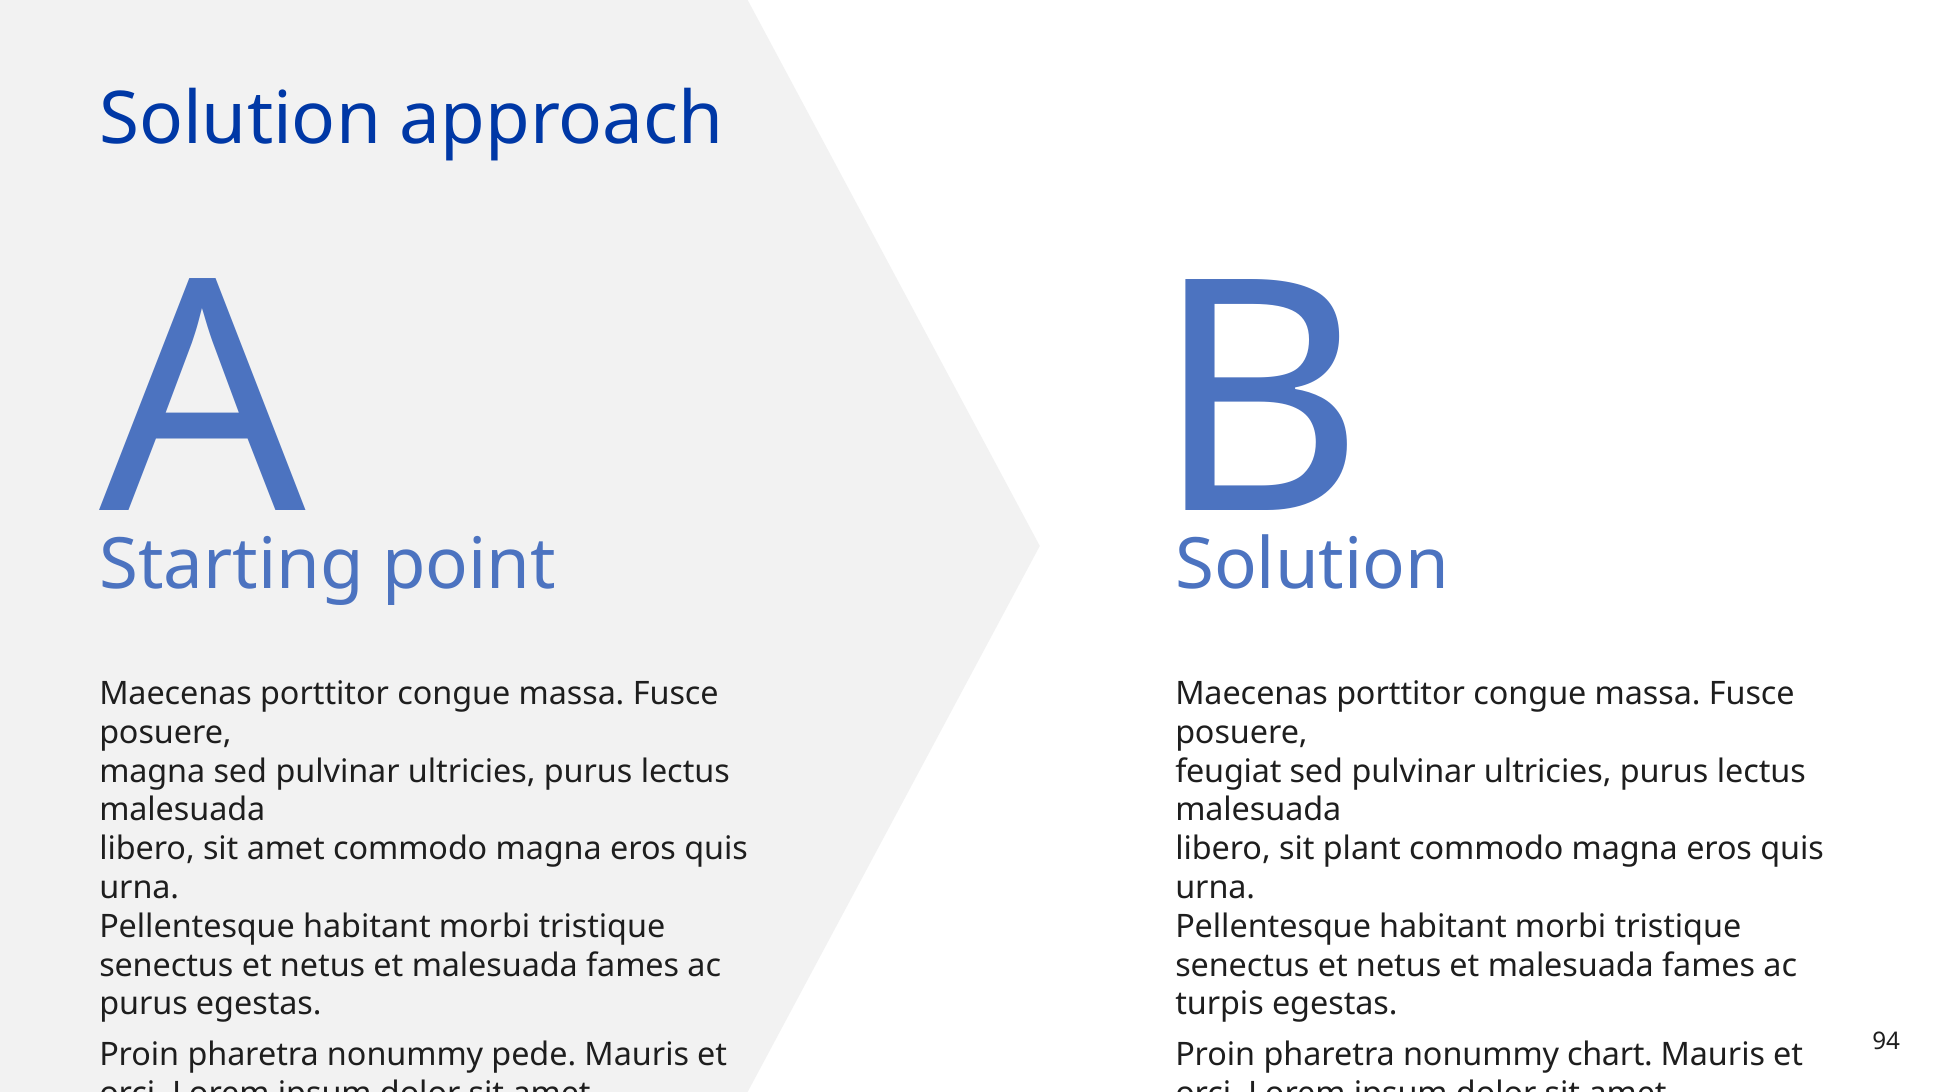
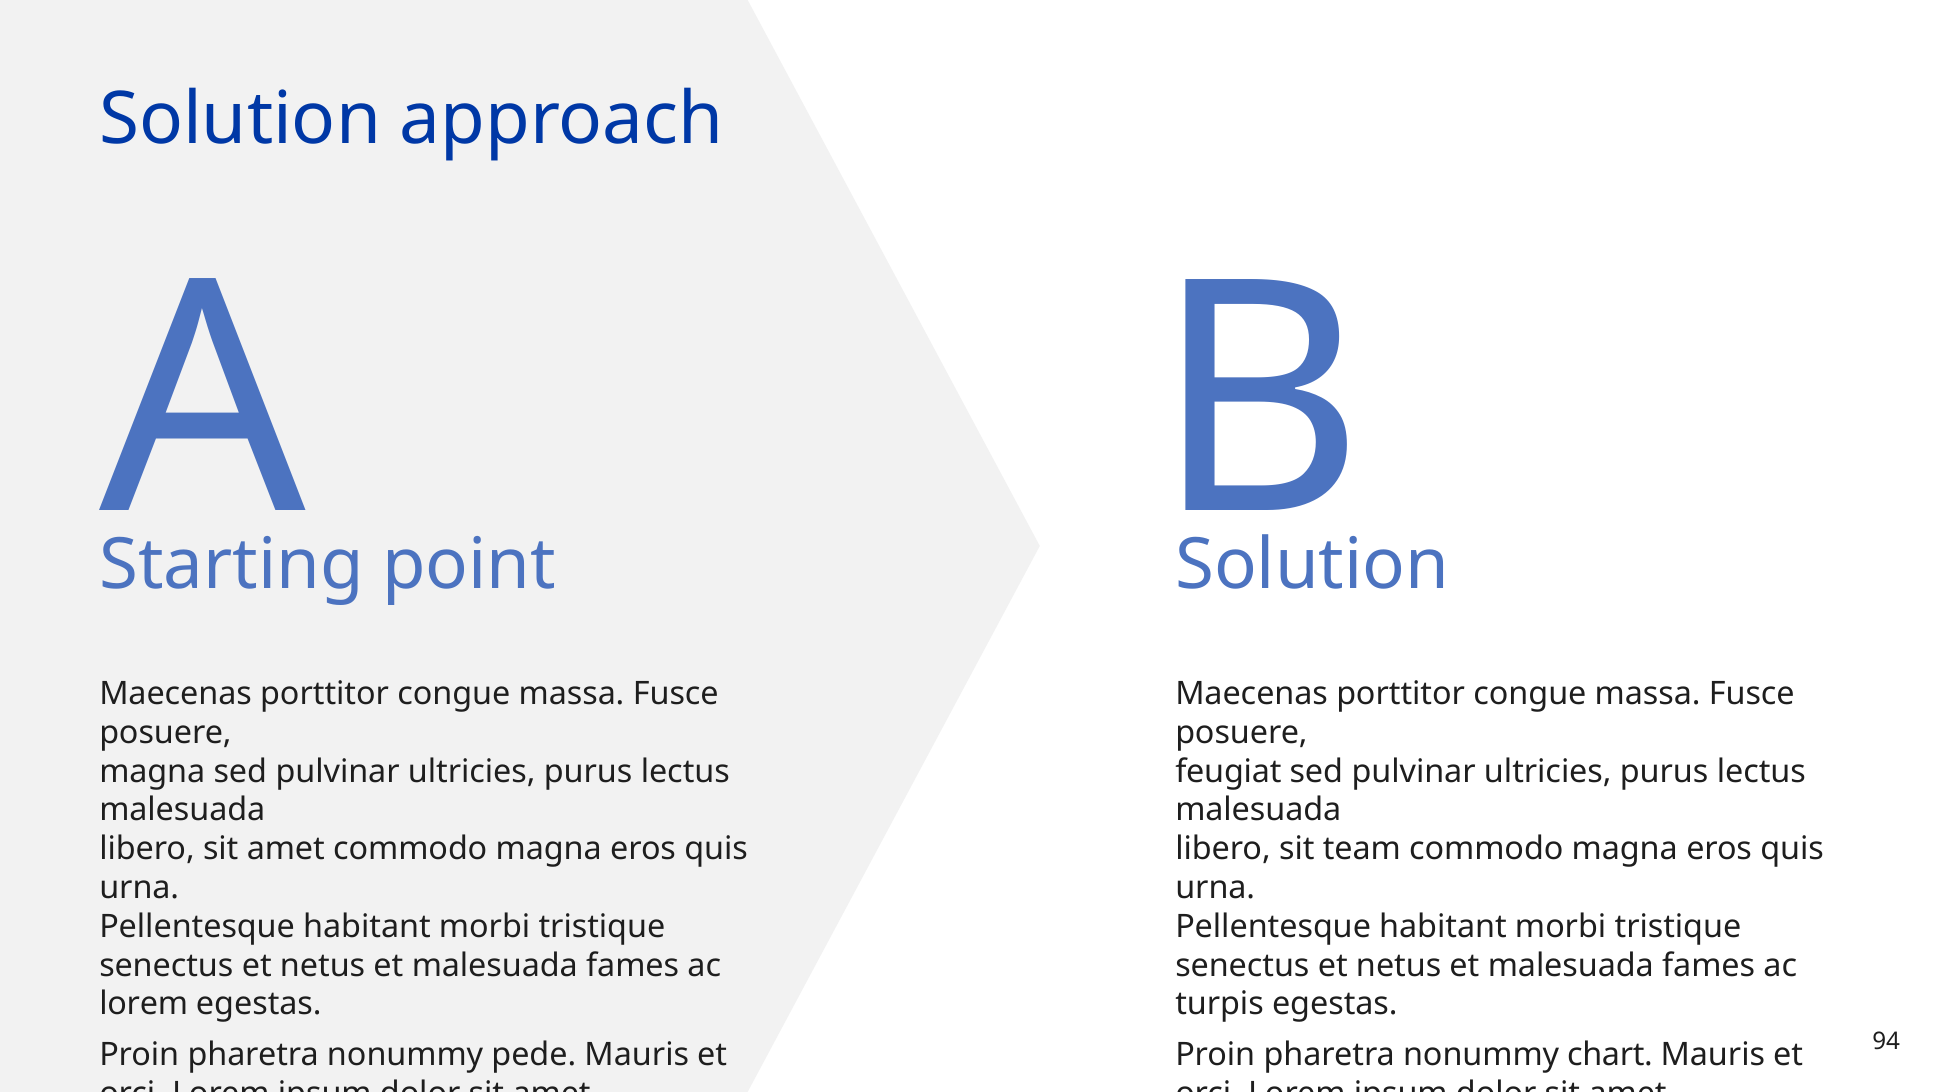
plant: plant -> team
purus at (144, 1005): purus -> lorem
